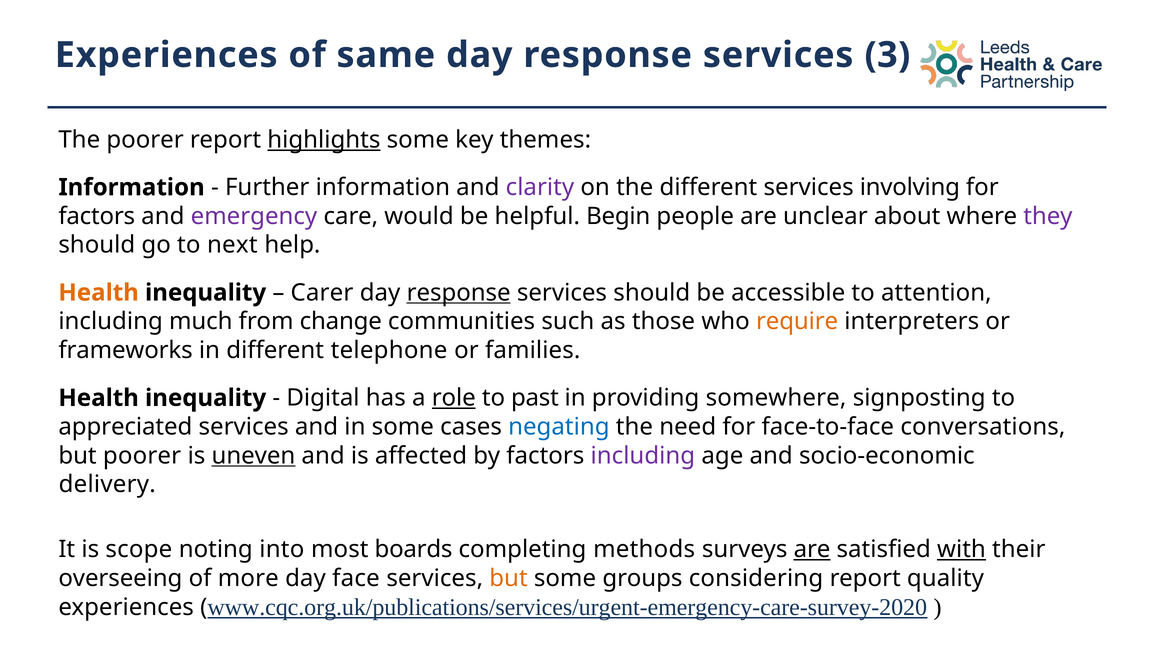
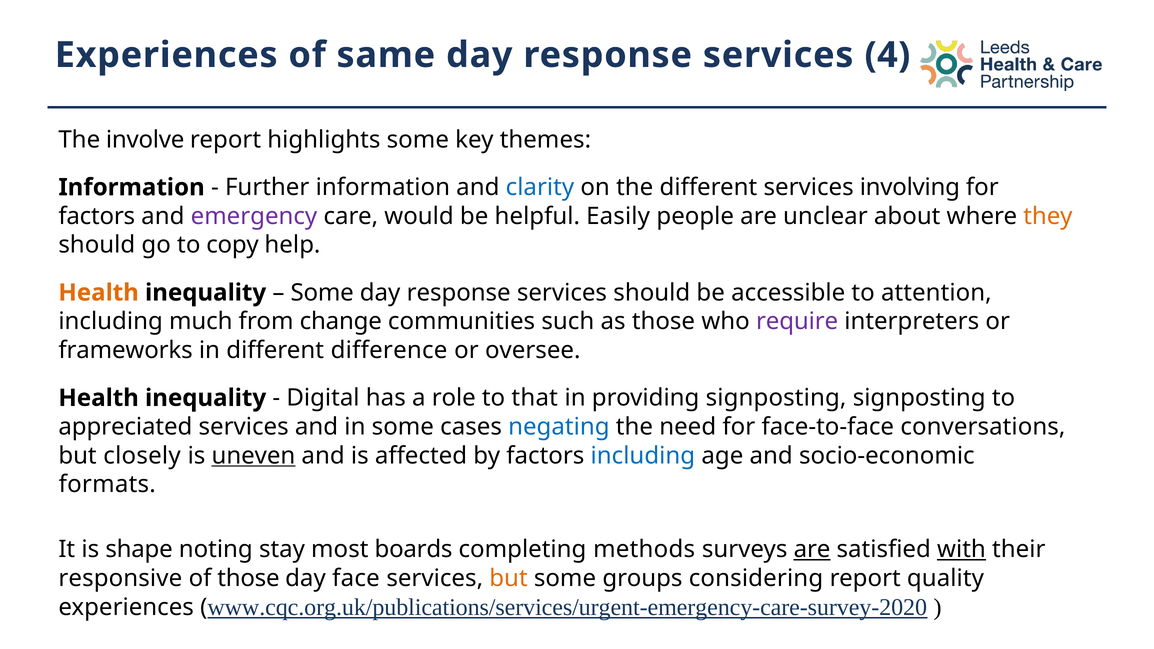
3: 3 -> 4
The poorer: poorer -> involve
highlights underline: present -> none
clarity colour: purple -> blue
Begin: Begin -> Easily
they colour: purple -> orange
next: next -> copy
Carer at (322, 293): Carer -> Some
response at (459, 293) underline: present -> none
require colour: orange -> purple
telephone: telephone -> difference
families: families -> oversee
role underline: present -> none
past: past -> that
providing somewhere: somewhere -> signposting
but poorer: poorer -> closely
including at (643, 456) colour: purple -> blue
delivery: delivery -> formats
scope: scope -> shape
into: into -> stay
overseeing: overseeing -> responsive
of more: more -> those
